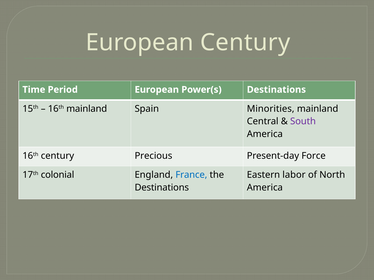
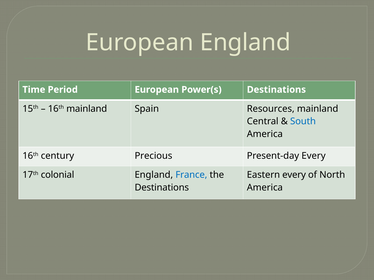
European Century: Century -> England
Minorities: Minorities -> Resources
South colour: purple -> blue
Present-day Force: Force -> Every
Eastern labor: labor -> every
